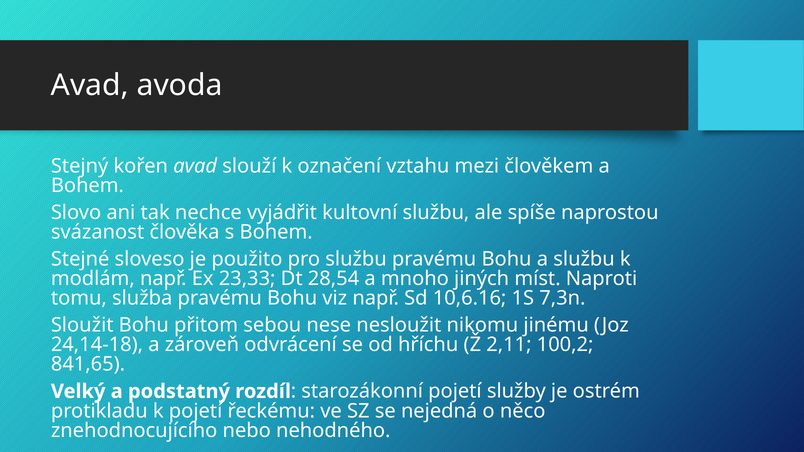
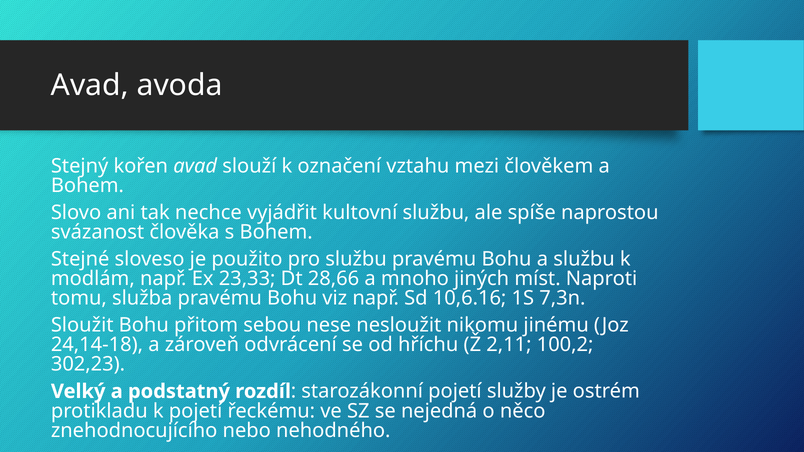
28,54: 28,54 -> 28,66
841,65: 841,65 -> 302,23
